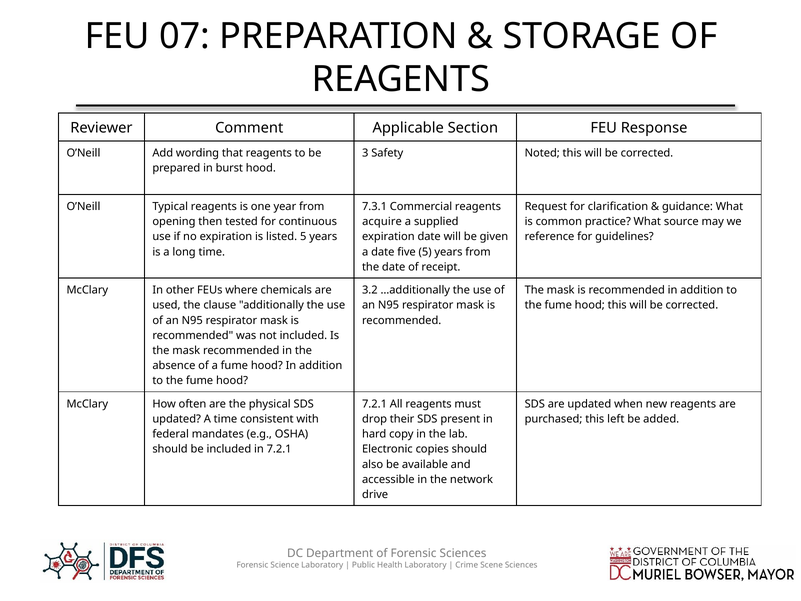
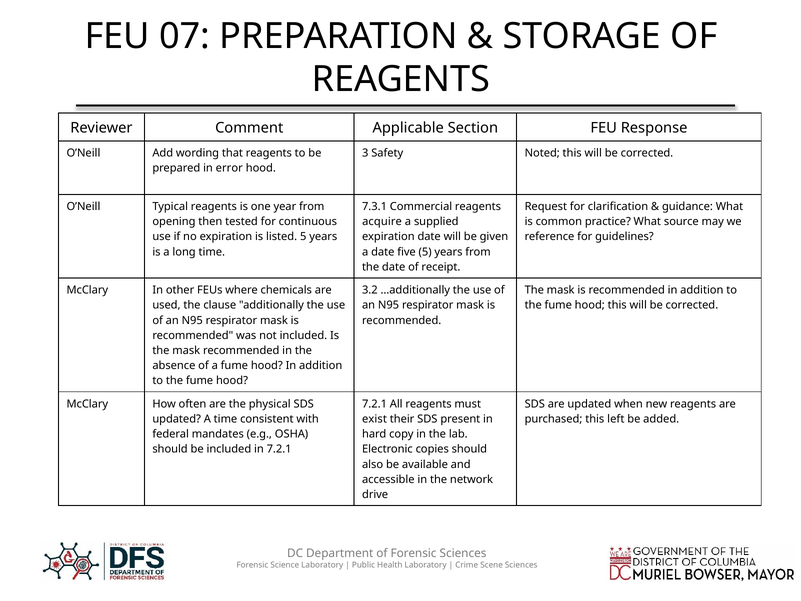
burst: burst -> error
drop: drop -> exist
